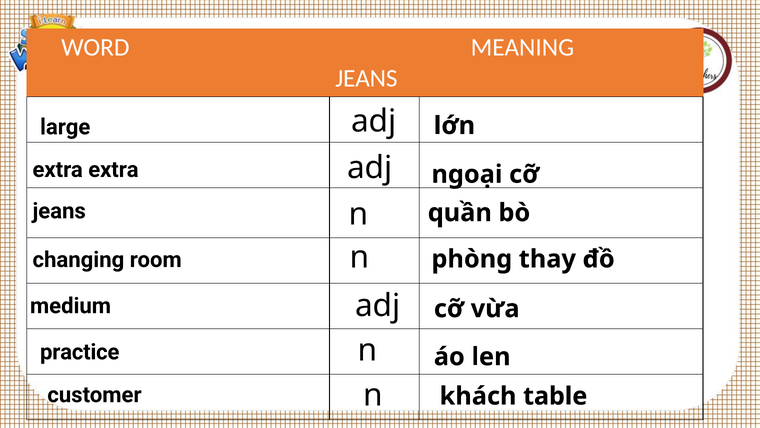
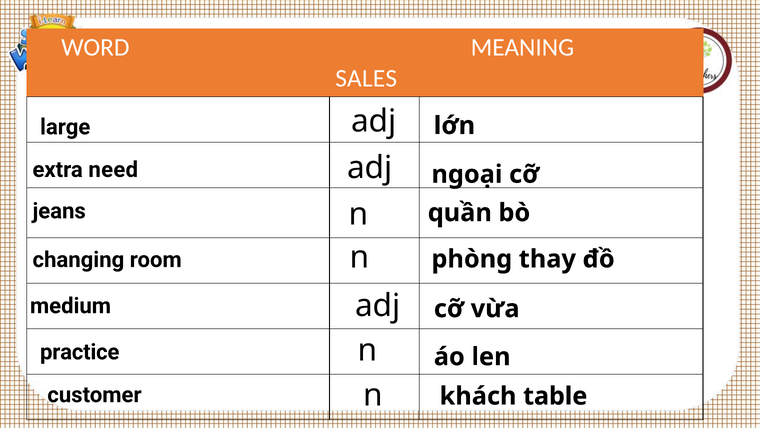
JEANS at (366, 78): JEANS -> SALES
extra extra: extra -> need
